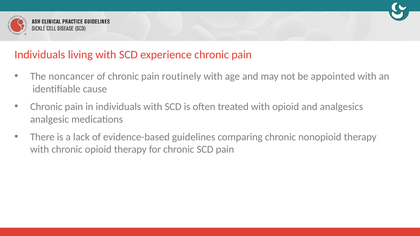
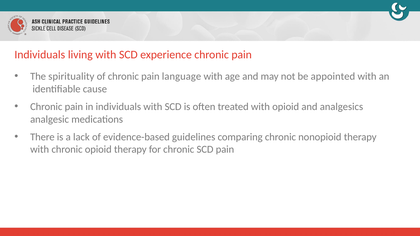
noncancer: noncancer -> spirituality
routinely: routinely -> language
